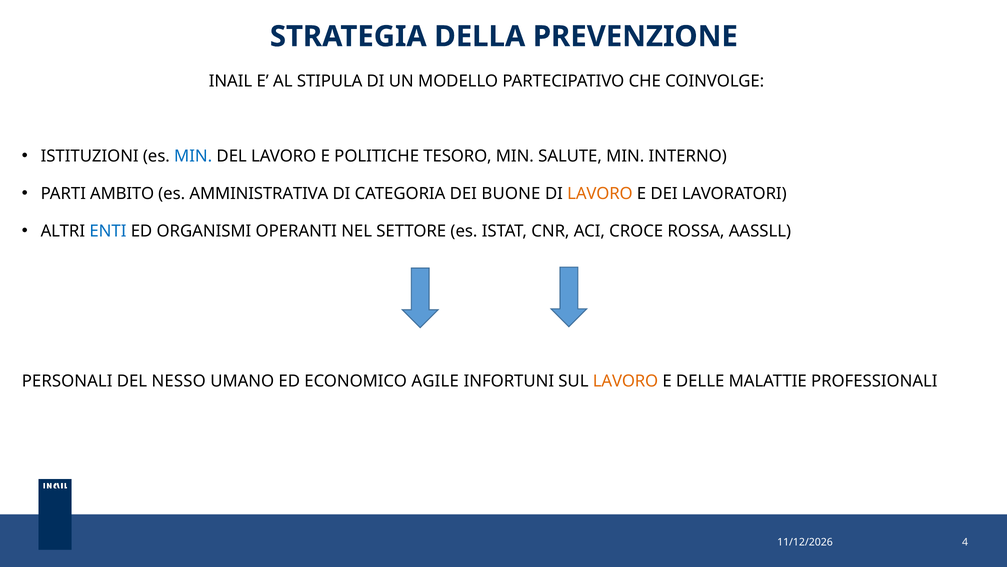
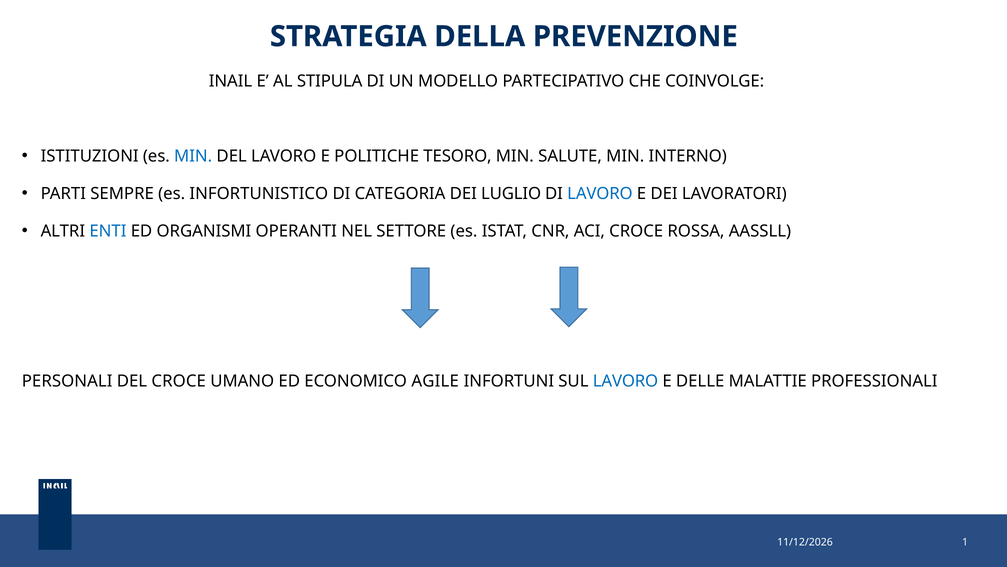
AMBITO: AMBITO -> SEMPRE
AMMINISTRATIVA: AMMINISTRATIVA -> INFORTUNISTICO
BUONE: BUONE -> LUGLIO
LAVORO at (600, 194) colour: orange -> blue
DEL NESSO: NESSO -> CROCE
LAVORO at (626, 381) colour: orange -> blue
4: 4 -> 1
